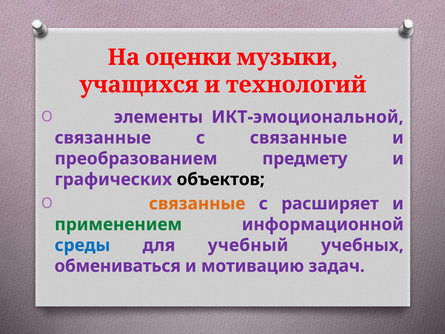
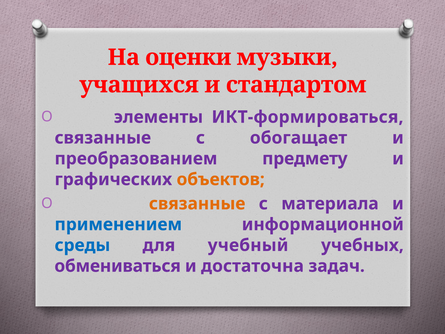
технологий: технологий -> стандартом
ИКТ-эмоциональной: ИКТ-эмоциональной -> ИКТ-формироваться
с связанные: связанные -> обогащает
объектов colour: black -> orange
расширяет: расширяет -> материала
применением colour: green -> blue
мотивацию: мотивацию -> достаточна
